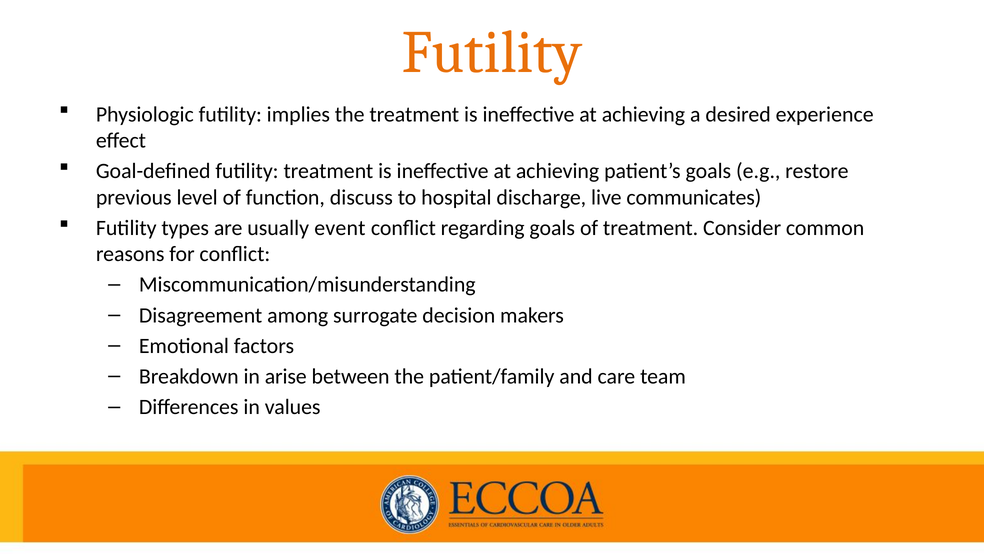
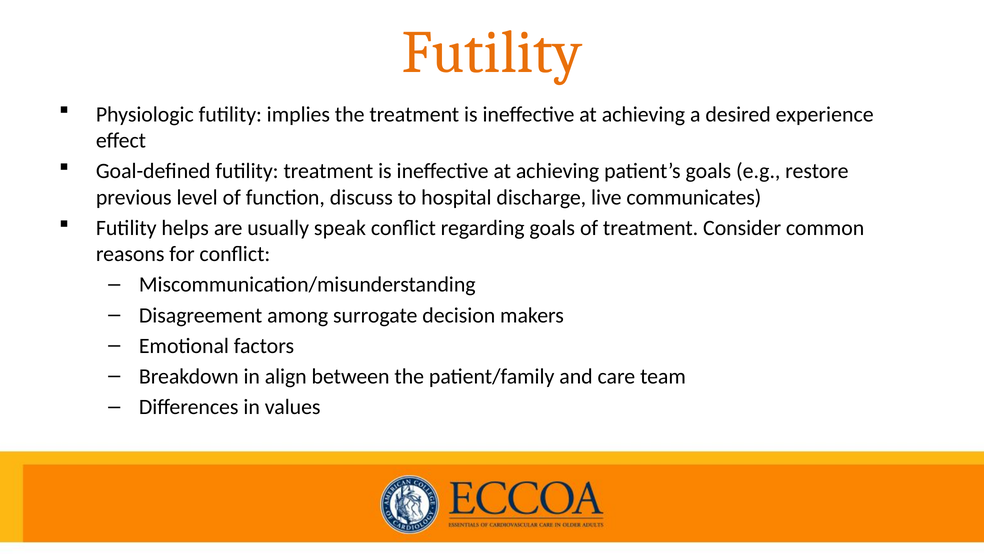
types: types -> helps
event: event -> speak
arise: arise -> align
